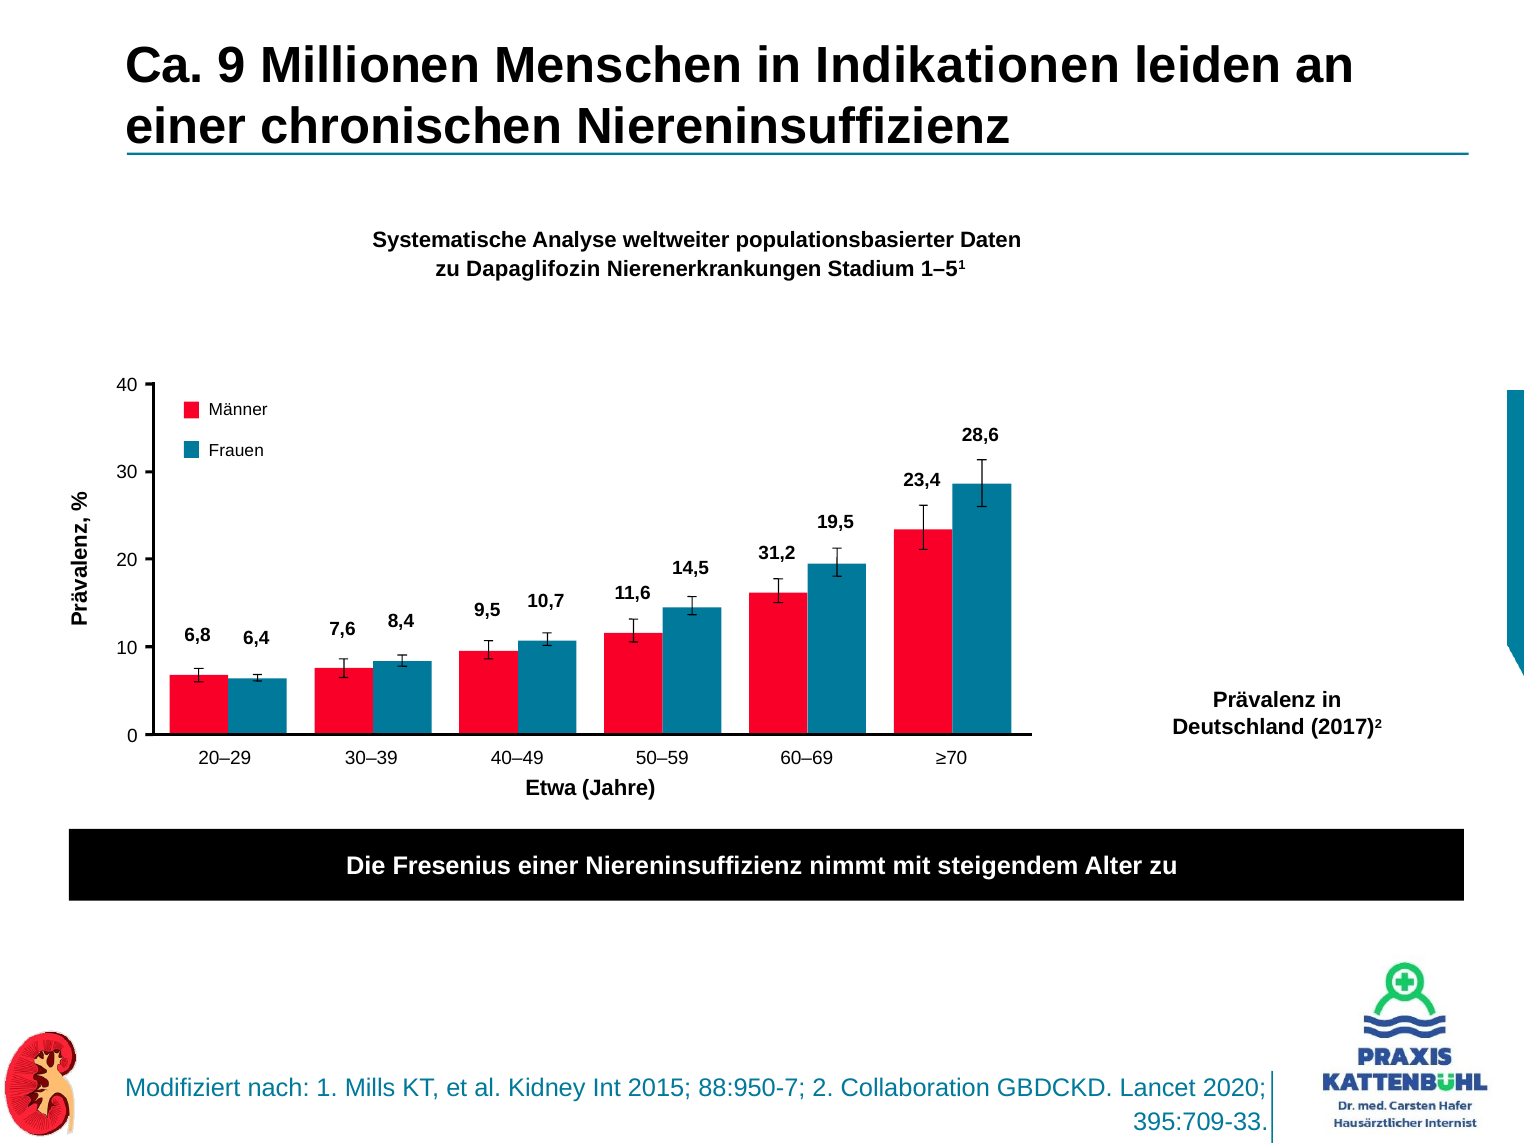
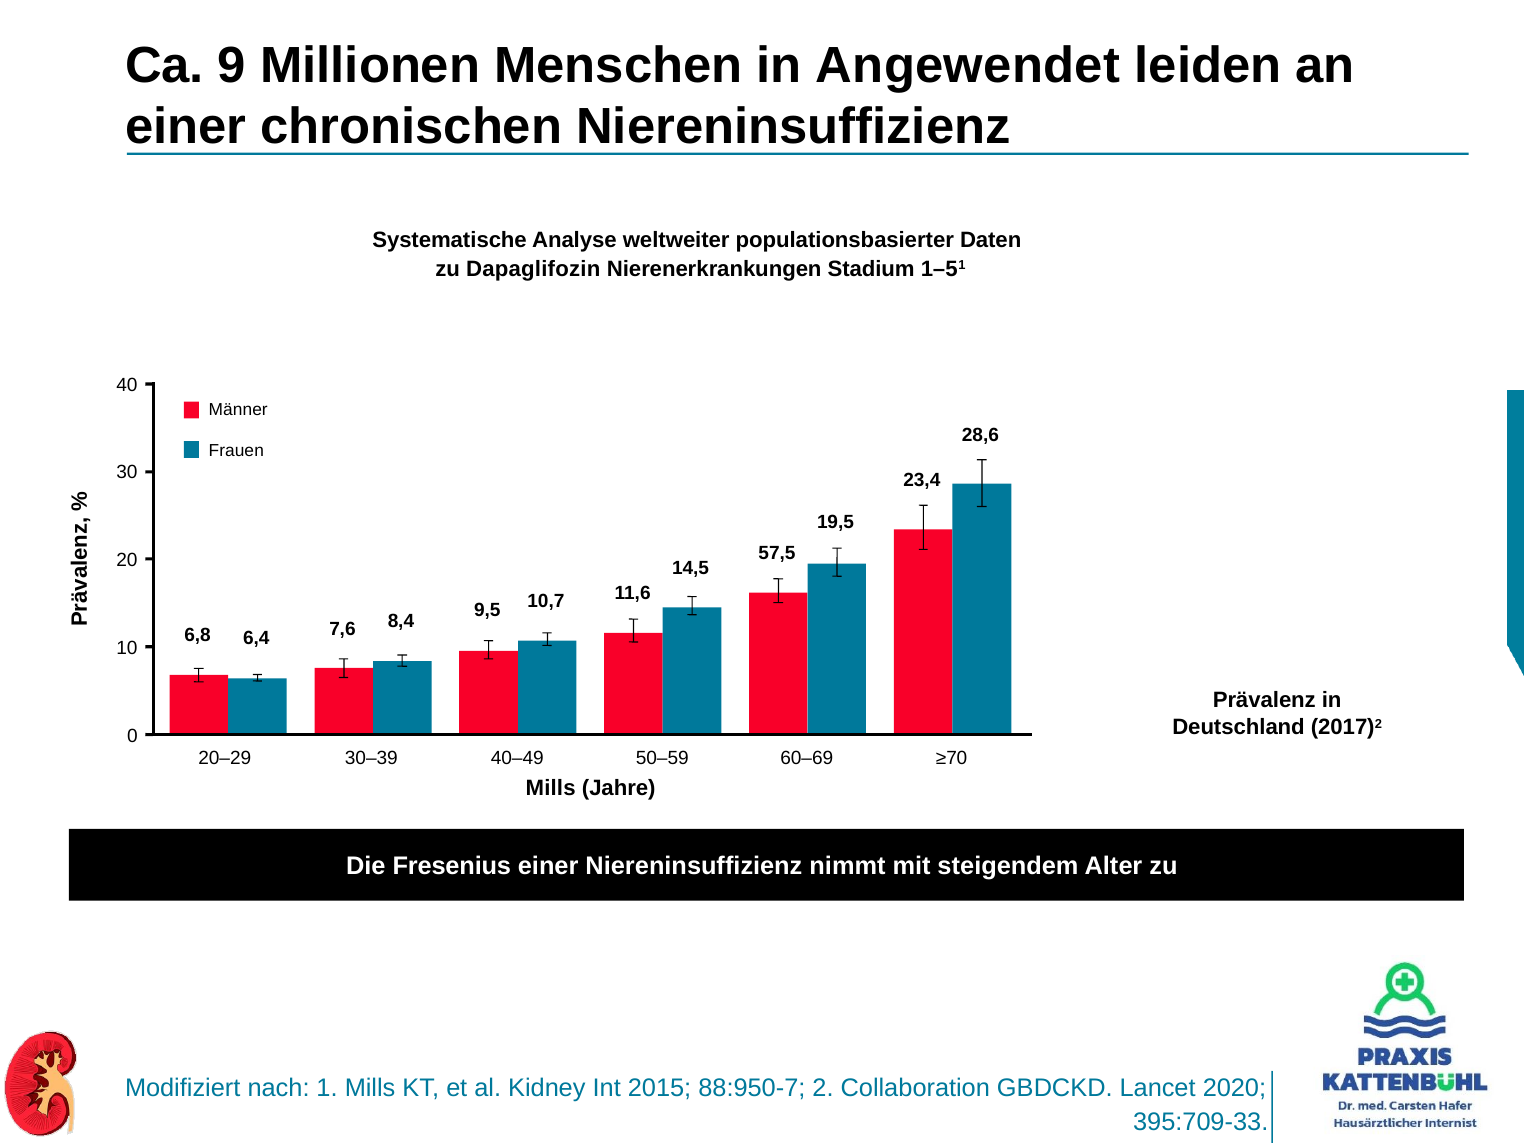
Indikationen: Indikationen -> Angewendet
31,2: 31,2 -> 57,5
Etwa at (551, 788): Etwa -> Mills
